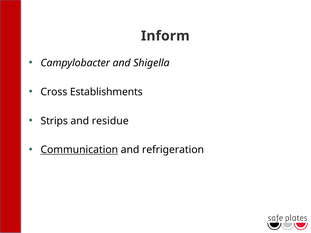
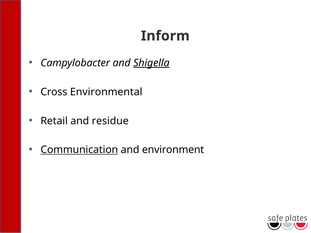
Shigella underline: none -> present
Establishments: Establishments -> Environmental
Strips: Strips -> Retail
refrigeration: refrigeration -> environment
